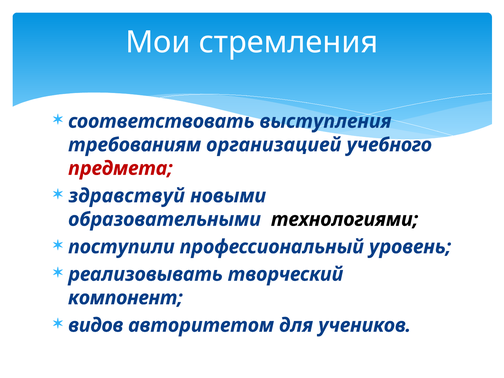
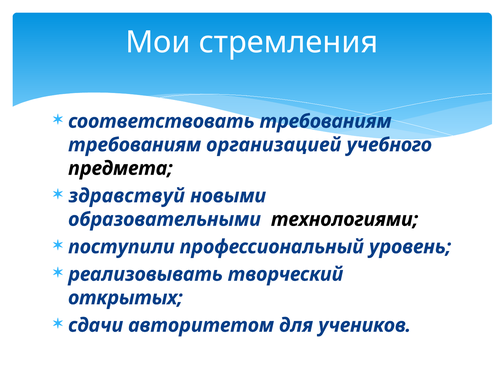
соответствовать выступления: выступления -> требованиям
предмета colour: red -> black
компонент: компонент -> открытых
видов: видов -> сдачи
